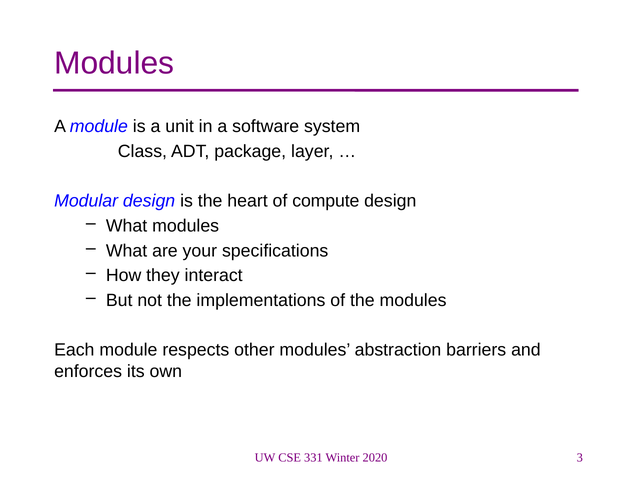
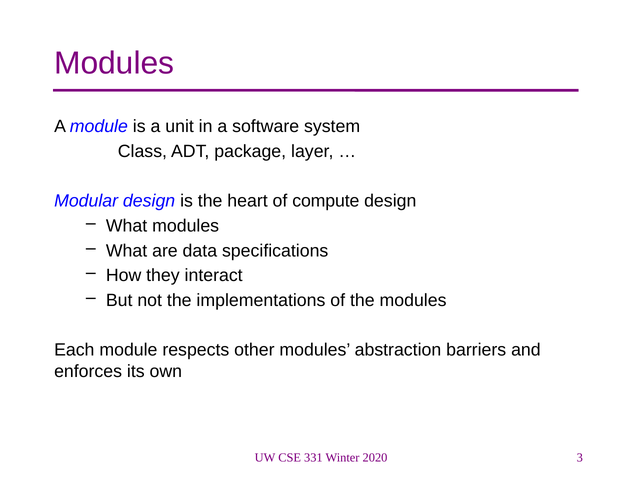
your: your -> data
